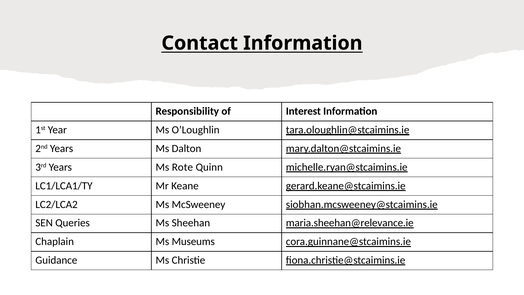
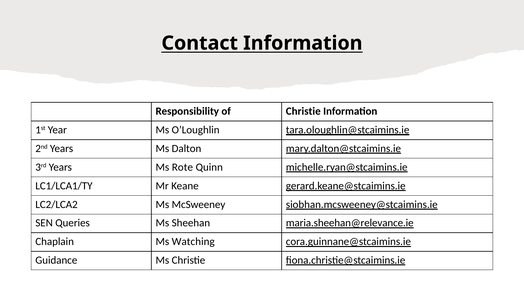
of Interest: Interest -> Christie
Museums: Museums -> Watching
